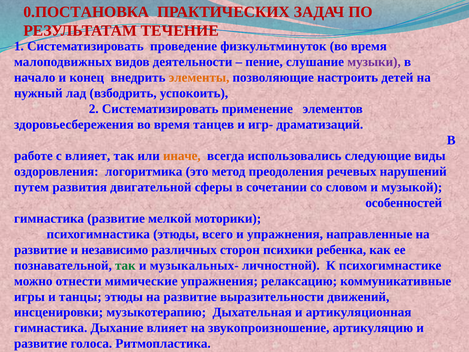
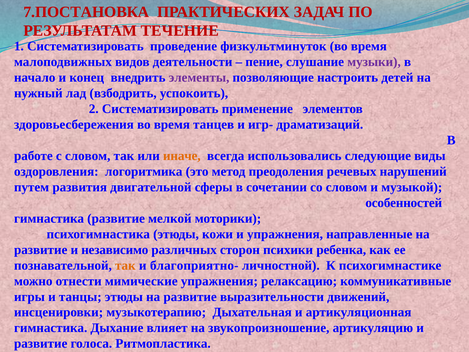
0.ПОСТАНОВКА: 0.ПОСТАНОВКА -> 7.ПОСТАНОВКА
элементы colour: orange -> purple
с влияет: влияет -> словом
всего: всего -> кожи
так at (125, 265) colour: green -> orange
музыкальных-: музыкальных- -> благоприятно-
